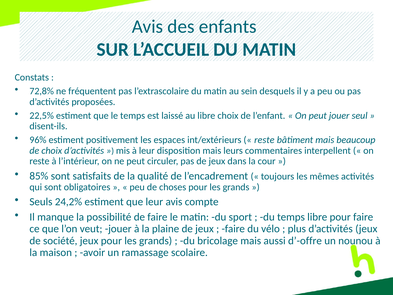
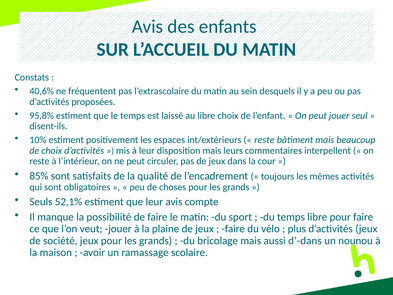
72,8%: 72,8% -> 40,6%
22,5%: 22,5% -> 95,8%
96%: 96% -> 10%
24,2%: 24,2% -> 52,1%
d’-offre: d’-offre -> d’-dans
